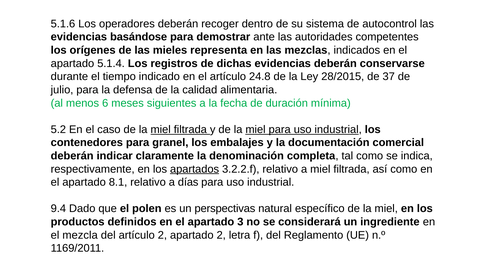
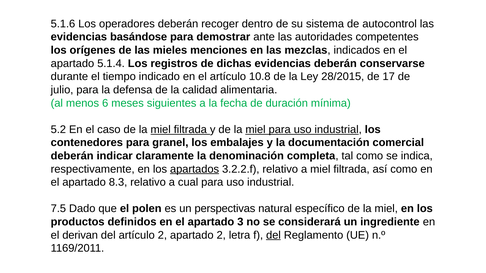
representa: representa -> menciones
24.8: 24.8 -> 10.8
37: 37 -> 17
8.1: 8.1 -> 8.3
días: días -> cual
9.4: 9.4 -> 7.5
mezcla: mezcla -> derivan
del at (273, 235) underline: none -> present
